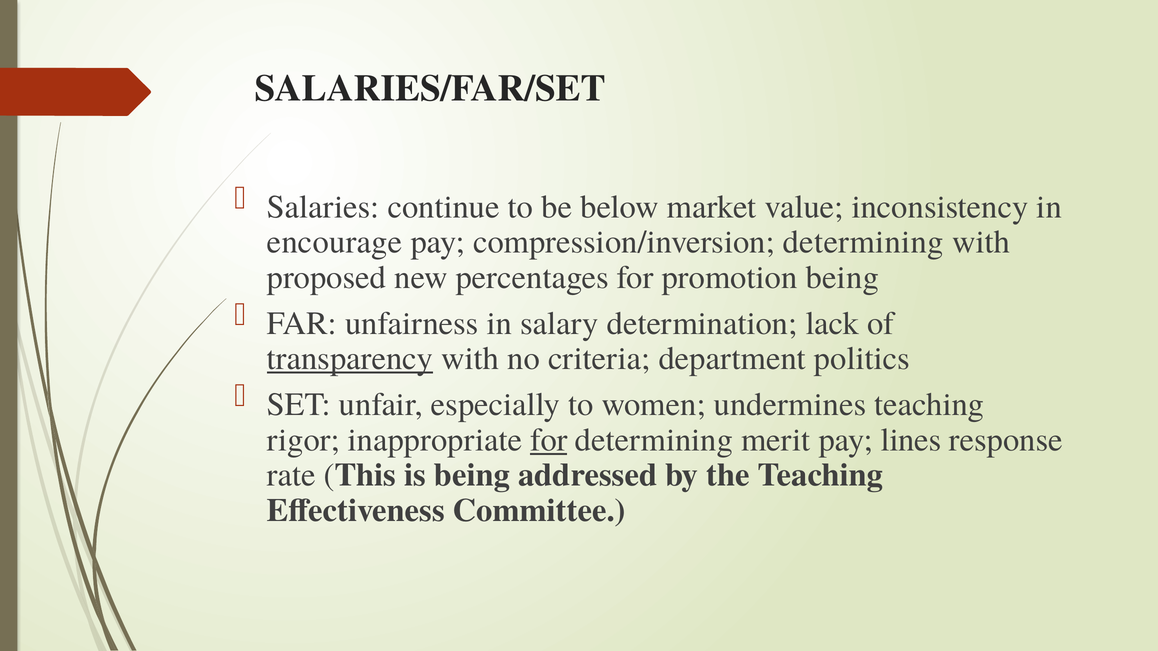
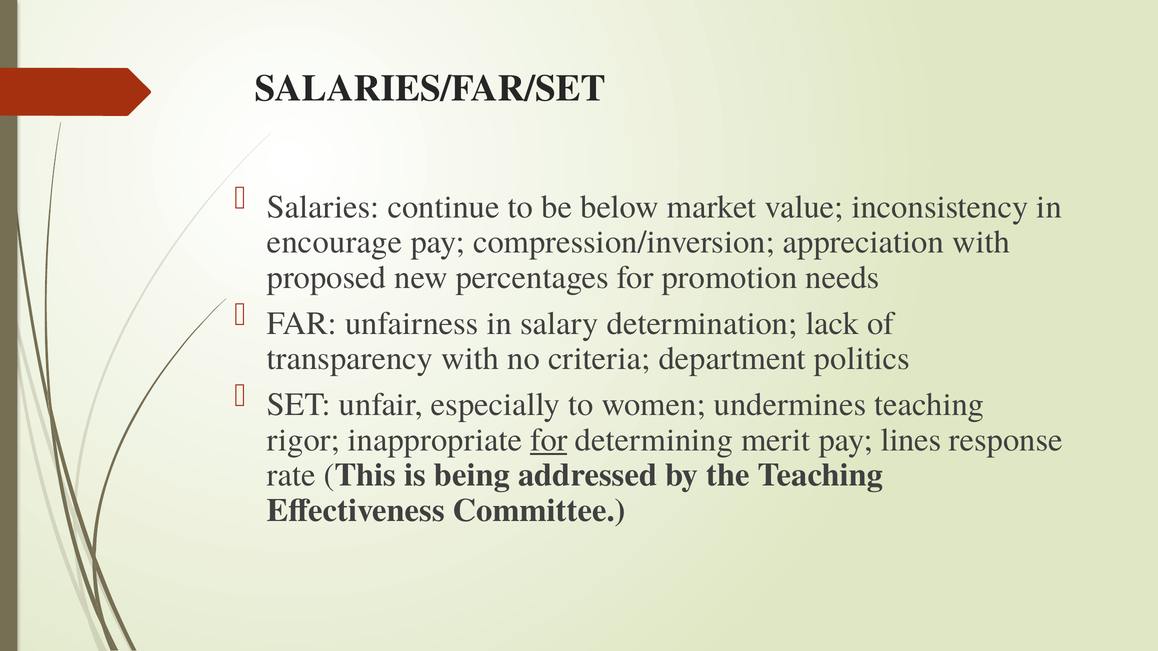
compression/inversion determining: determining -> appreciation
promotion being: being -> needs
transparency underline: present -> none
